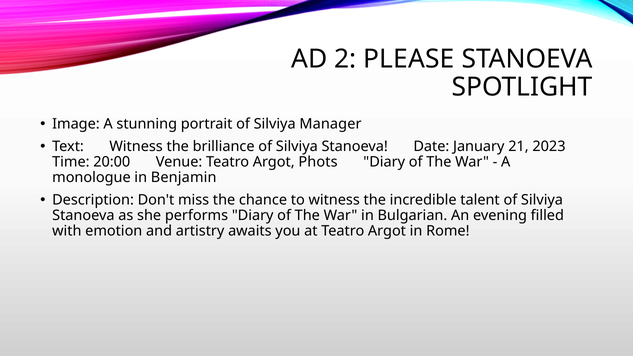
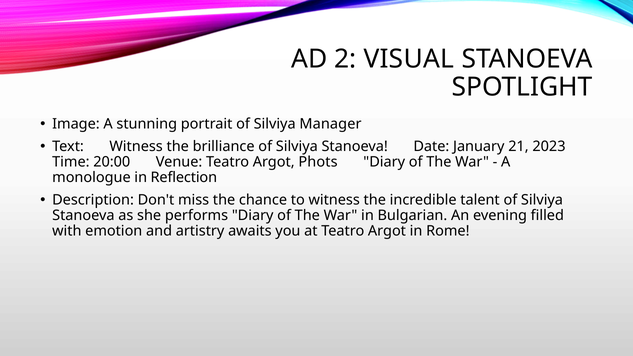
PLEASE: PLEASE -> VISUAL
Benjamin: Benjamin -> Reflection
